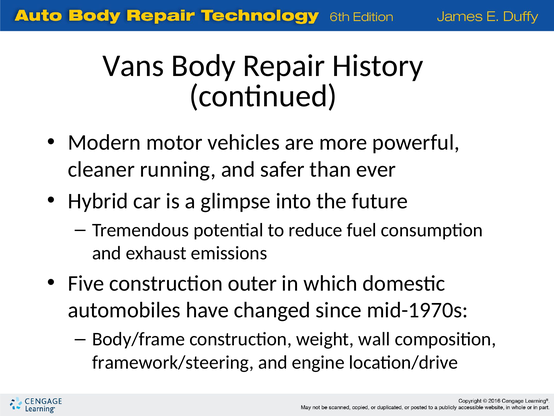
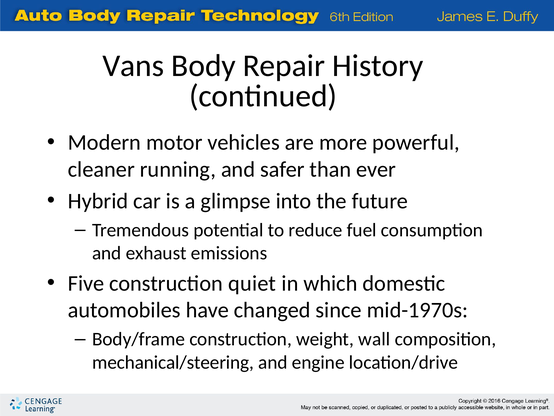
outer: outer -> quiet
framework/steering: framework/steering -> mechanical/steering
